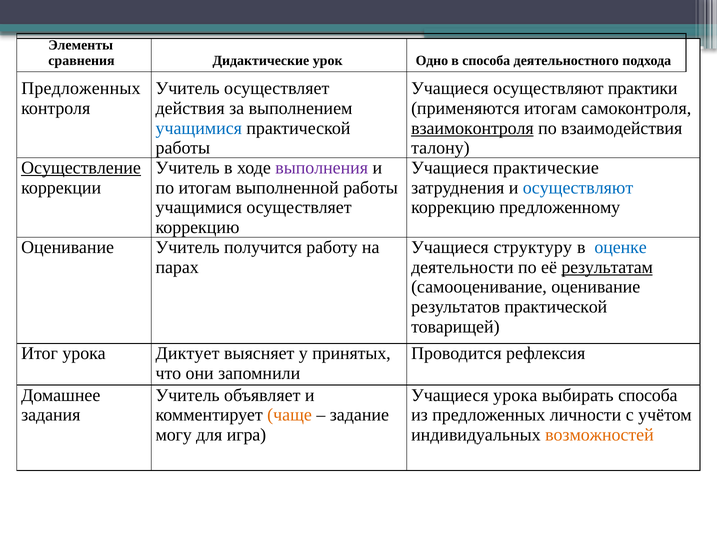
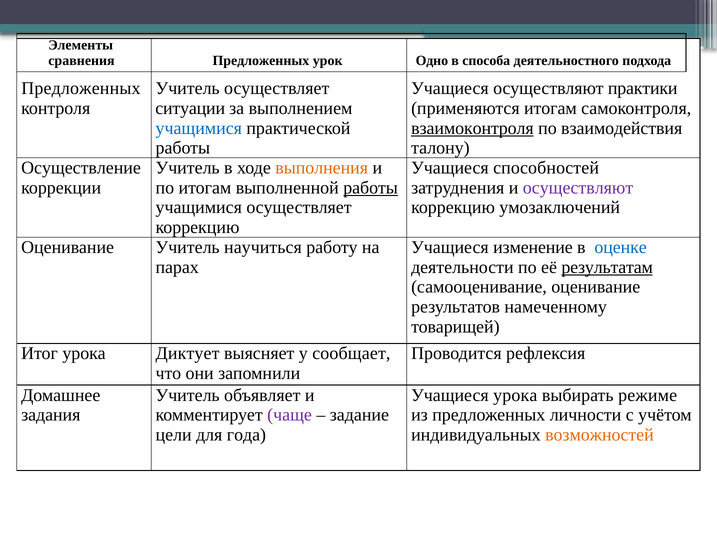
сравнения Дидактические: Дидактические -> Предложенных
действия: действия -> ситуации
Осуществление underline: present -> none
выполнения colour: purple -> orange
практические: практические -> способностей
работы at (371, 188) underline: none -> present
осуществляют at (578, 188) colour: blue -> purple
предложенному: предложенному -> умозаключений
получится: получится -> научиться
структуру: структуру -> изменение
результатов практической: практической -> намеченному
принятых: принятых -> сообщает
выбирать способа: способа -> режиме
чаще colour: orange -> purple
могу: могу -> цели
игра: игра -> года
